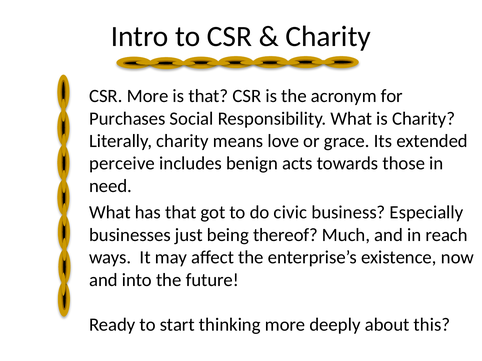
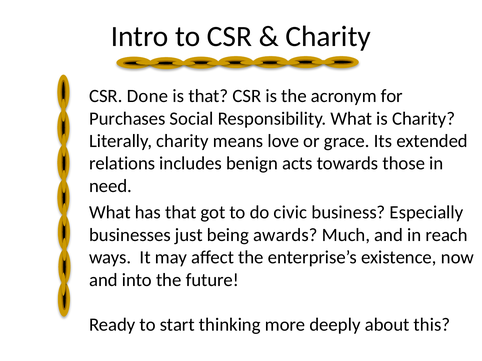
CSR More: More -> Done
perceive: perceive -> relations
thereof: thereof -> awards
